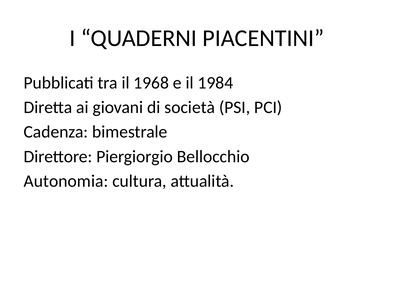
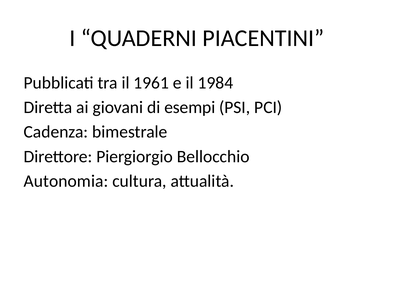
1968: 1968 -> 1961
società: società -> esempi
